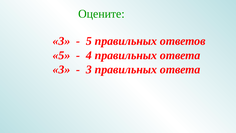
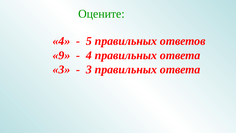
3 at (61, 41): 3 -> 4
5 at (61, 55): 5 -> 9
